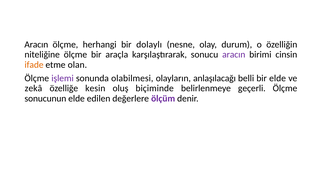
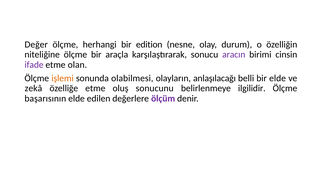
Aracın at (36, 44): Aracın -> Değer
dolaylı: dolaylı -> edition
ifade colour: orange -> purple
işlemi colour: purple -> orange
özelliğe kesin: kesin -> etme
biçiminde: biçiminde -> sonucunu
geçerli: geçerli -> ilgilidir
sonucunun: sonucunun -> başarısının
